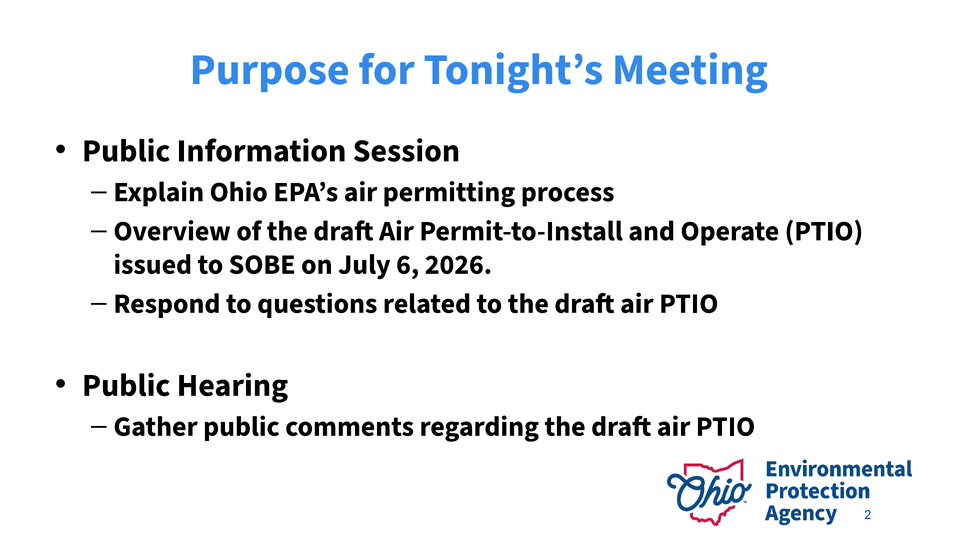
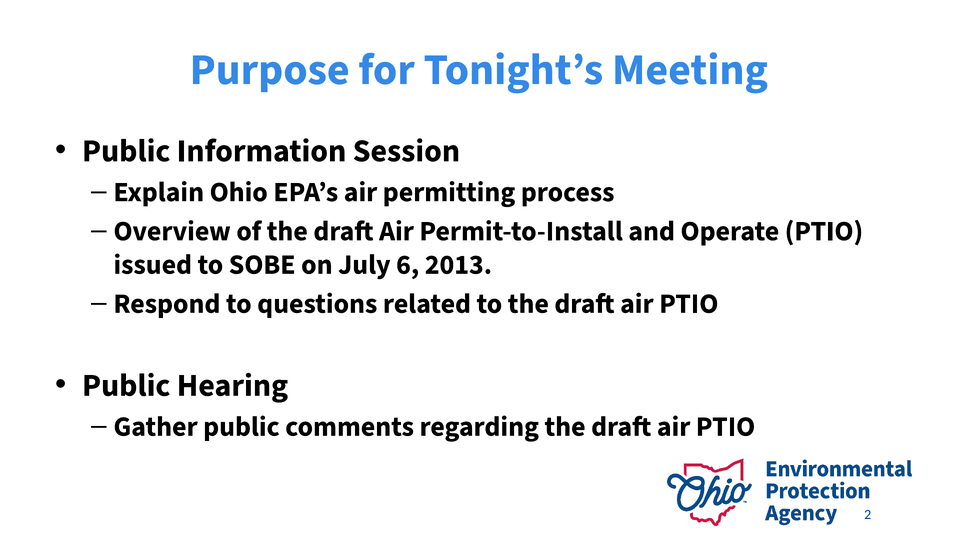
2026: 2026 -> 2013
